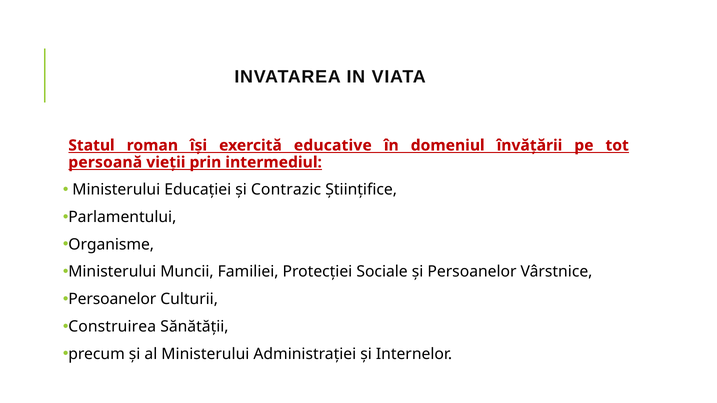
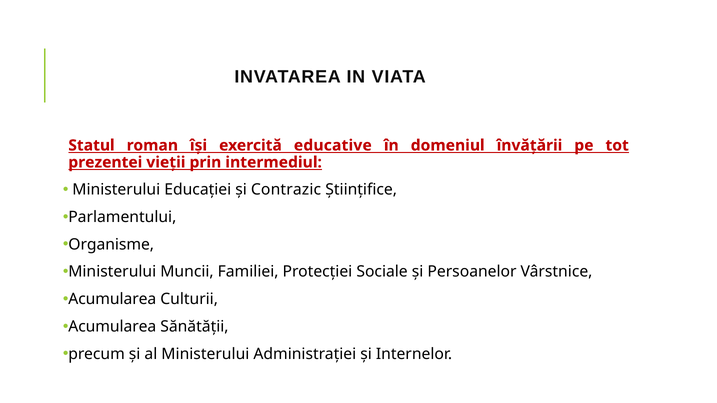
persoană: persoană -> prezentei
Persoanelor at (112, 299): Persoanelor -> Acumularea
Construirea at (112, 327): Construirea -> Acumularea
